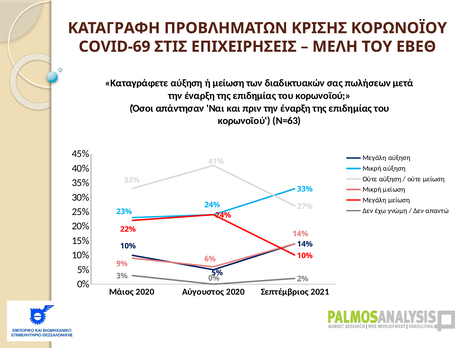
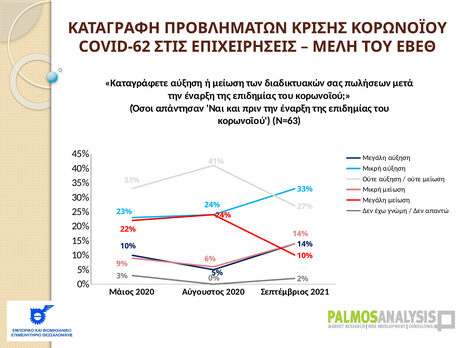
COVID-69: COVID-69 -> COVID-62
